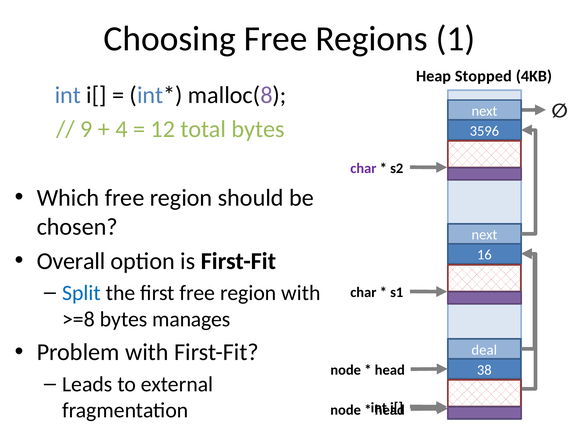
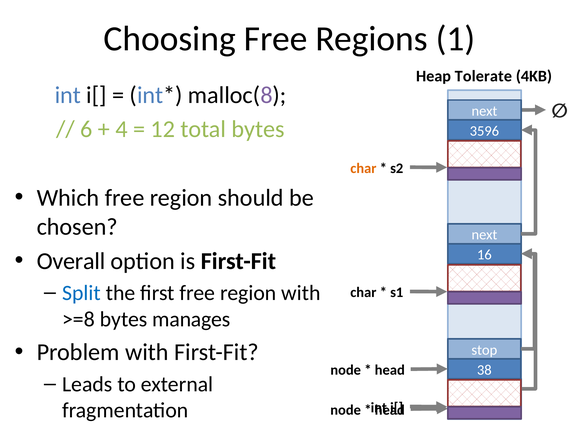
Stopped: Stopped -> Tolerate
9: 9 -> 6
char at (363, 168) colour: purple -> orange
deal: deal -> stop
